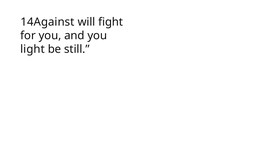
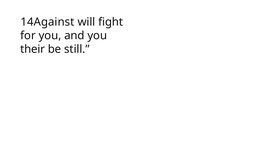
light: light -> their
